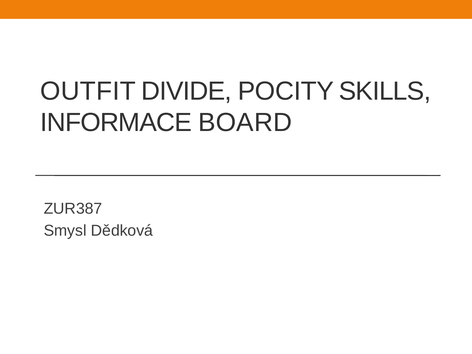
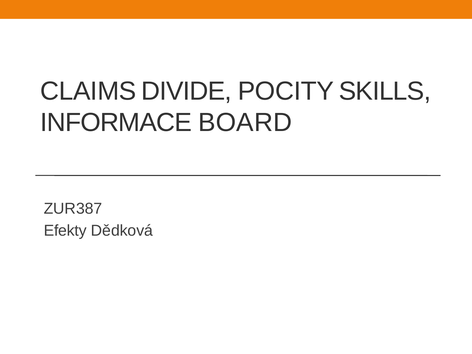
OUTFIT: OUTFIT -> CLAIMS
Smysl: Smysl -> Efekty
